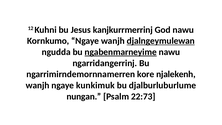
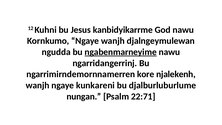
kanjkurrmerrinj: kanjkurrmerrinj -> kanbidyikarrme
djalngeymulewan underline: present -> none
kunkimuk: kunkimuk -> kunkareni
22:73: 22:73 -> 22:71
